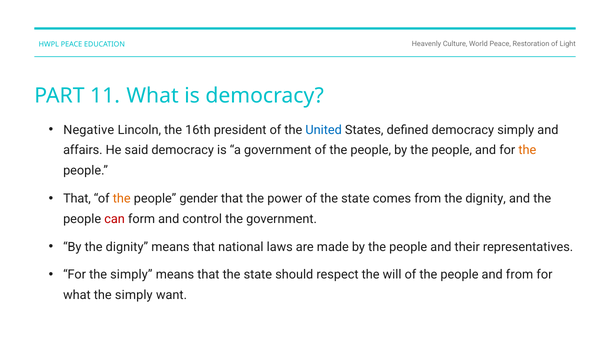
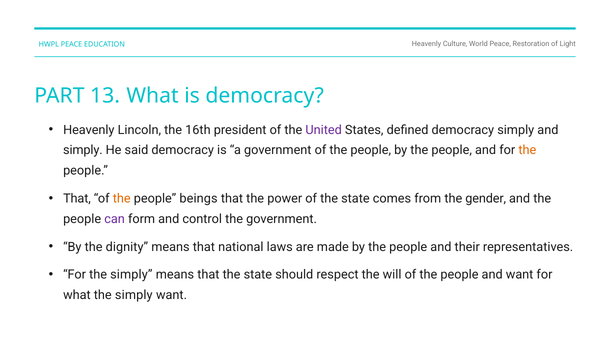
11: 11 -> 13
Negative at (89, 130): Negative -> Heavenly
United colour: blue -> purple
affairs at (83, 150): affairs -> simply
gender: gender -> beings
from the dignity: dignity -> gender
can colour: red -> purple
and from: from -> want
